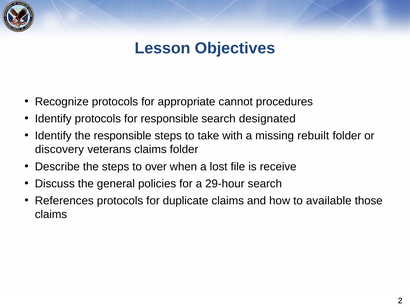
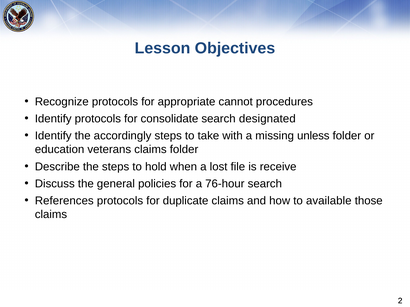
for responsible: responsible -> consolidate
the responsible: responsible -> accordingly
rebuilt: rebuilt -> unless
discovery: discovery -> education
over: over -> hold
29-hour: 29-hour -> 76-hour
